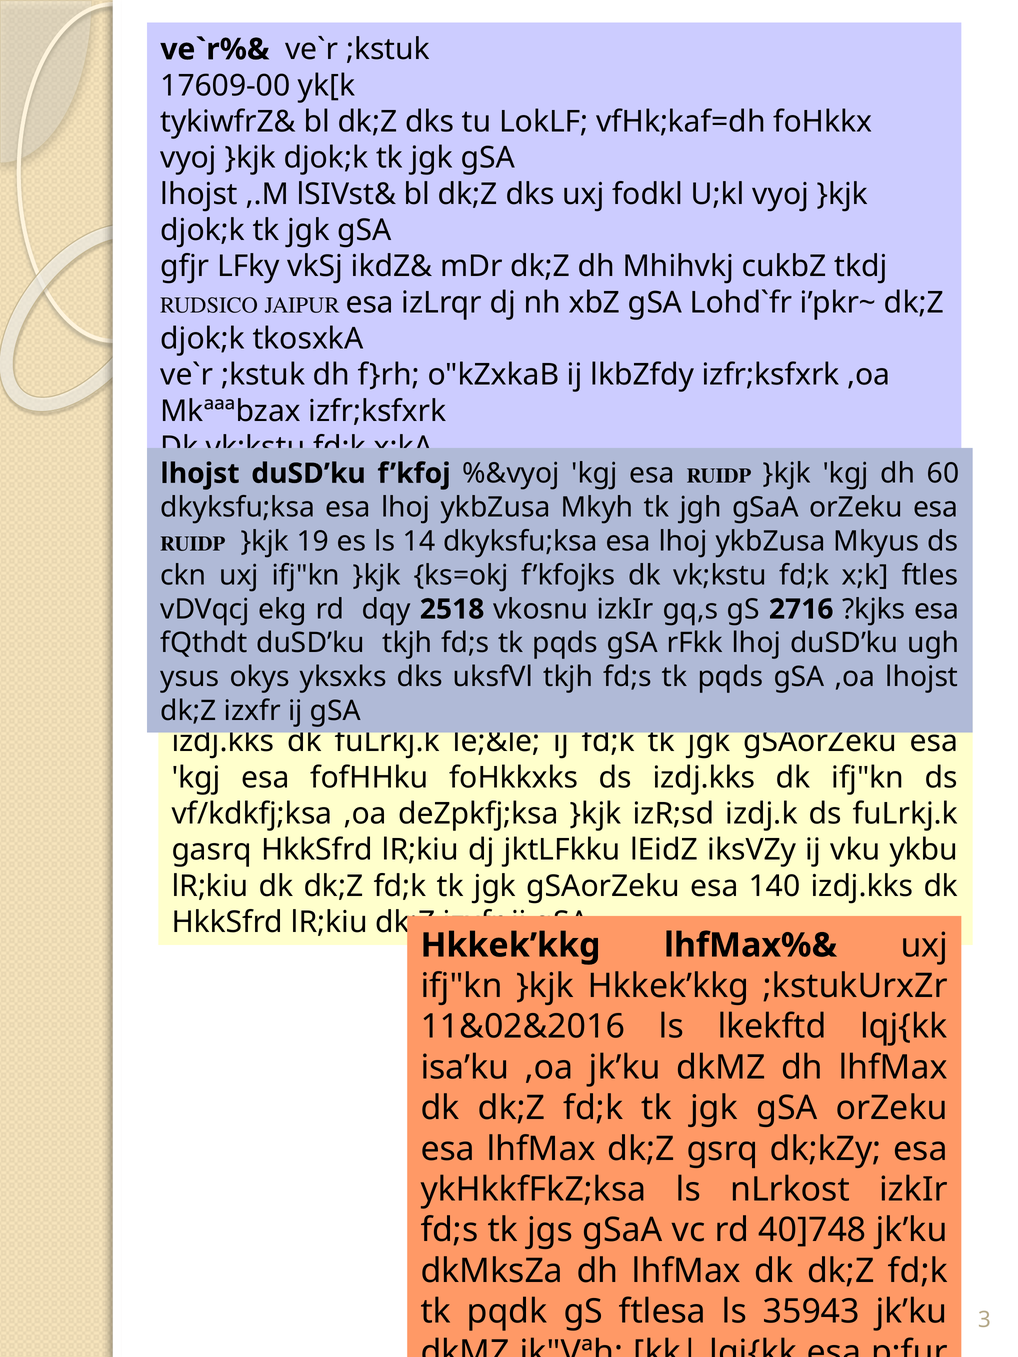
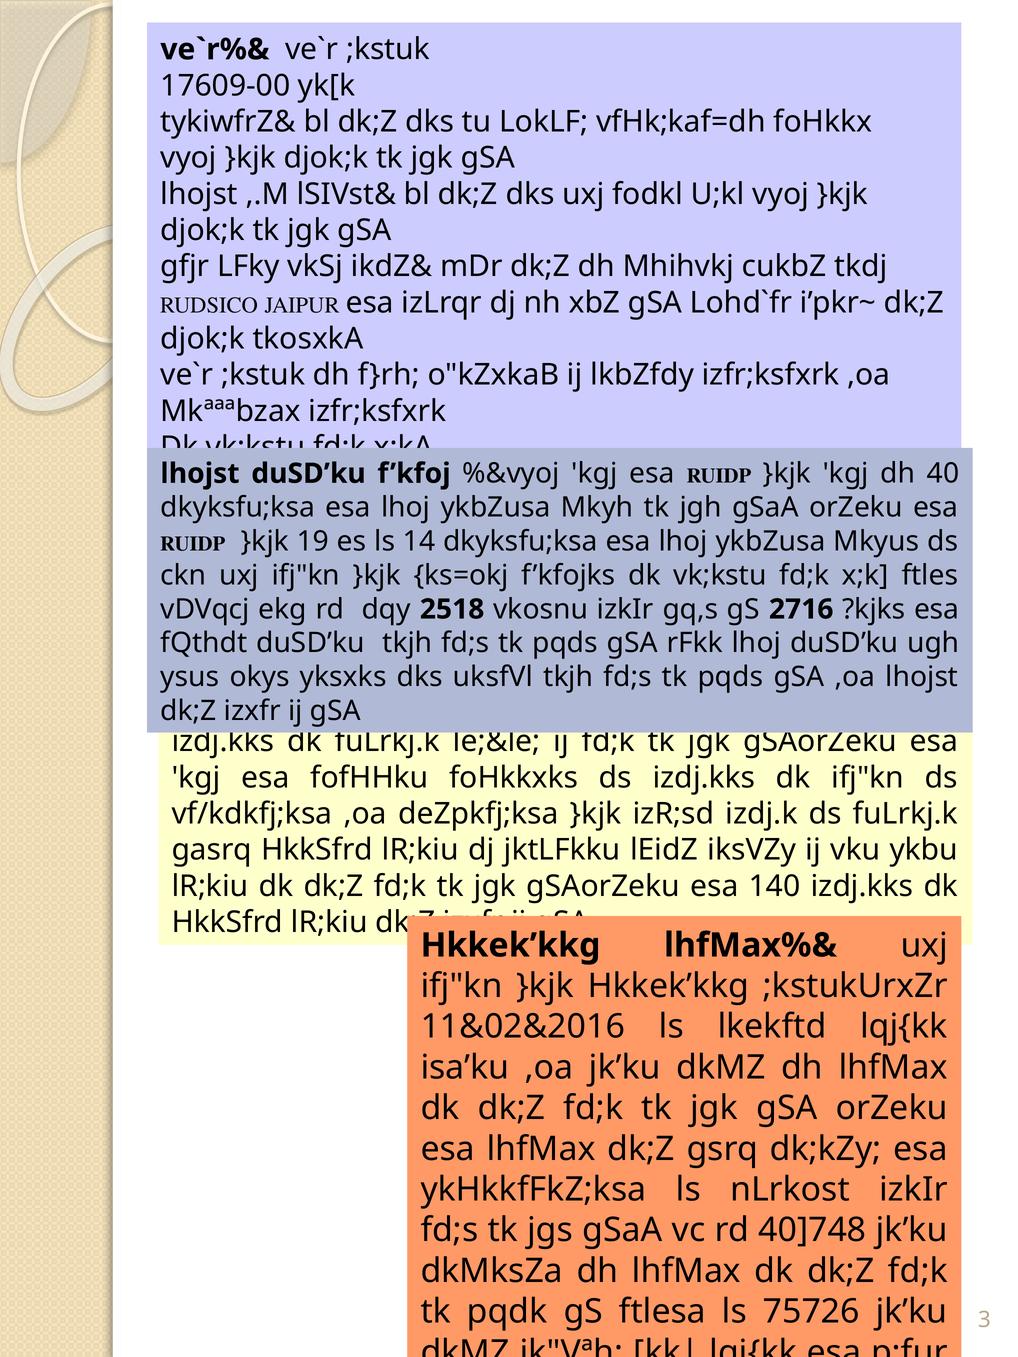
60: 60 -> 40
35943: 35943 -> 75726
